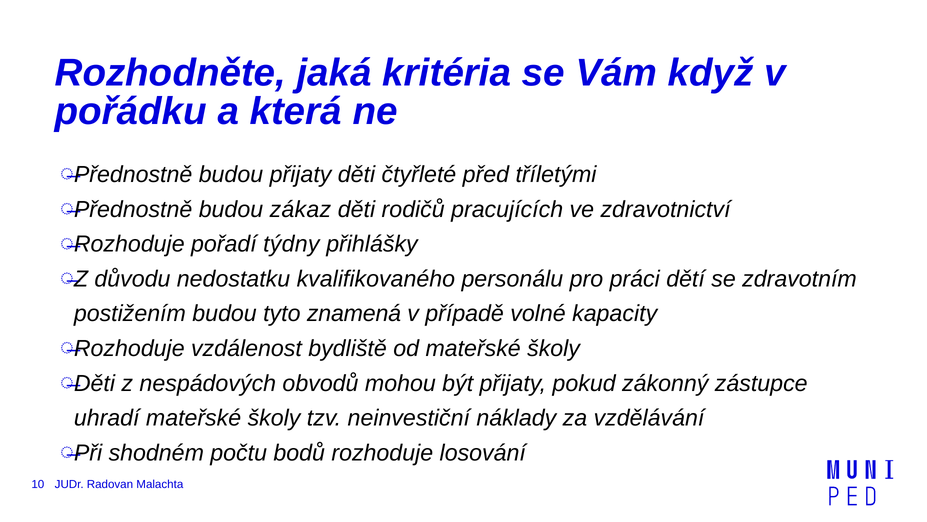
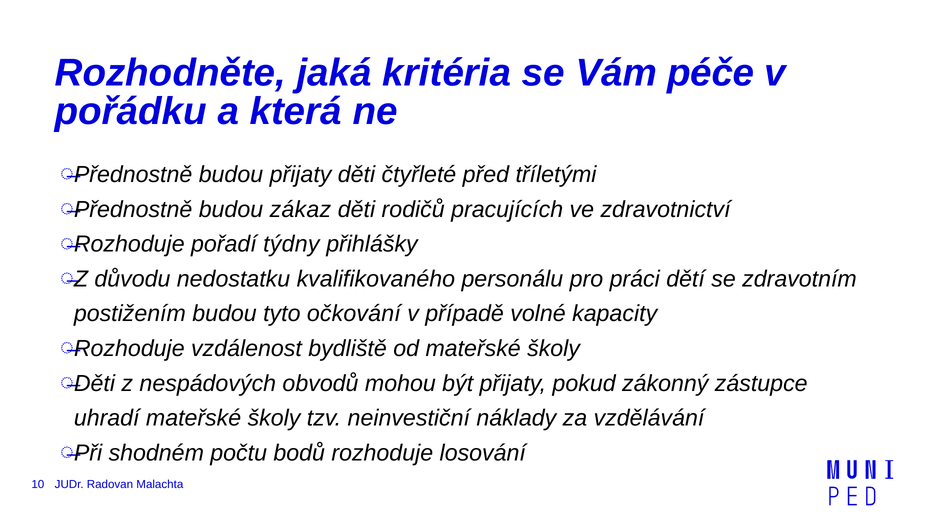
když: když -> péče
znamená: znamená -> očkování
